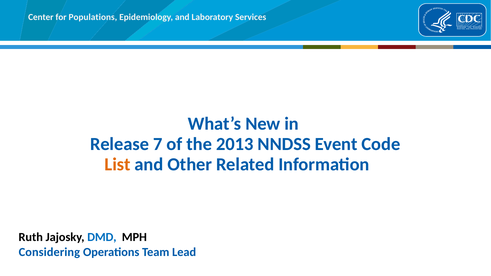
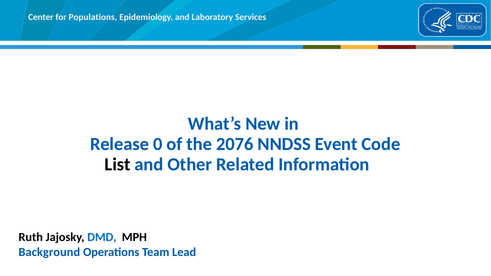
7: 7 -> 0
2013: 2013 -> 2076
List colour: orange -> black
Considering: Considering -> Background
